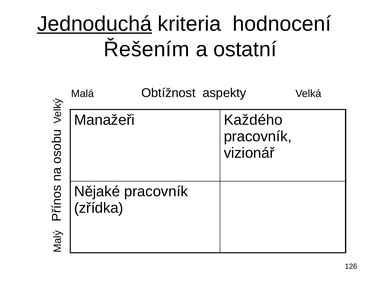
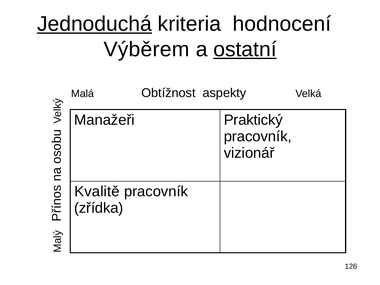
Řešením: Řešením -> Výběrem
ostatní underline: none -> present
Každého: Každého -> Praktický
Nějaké: Nějaké -> Kvalitě
